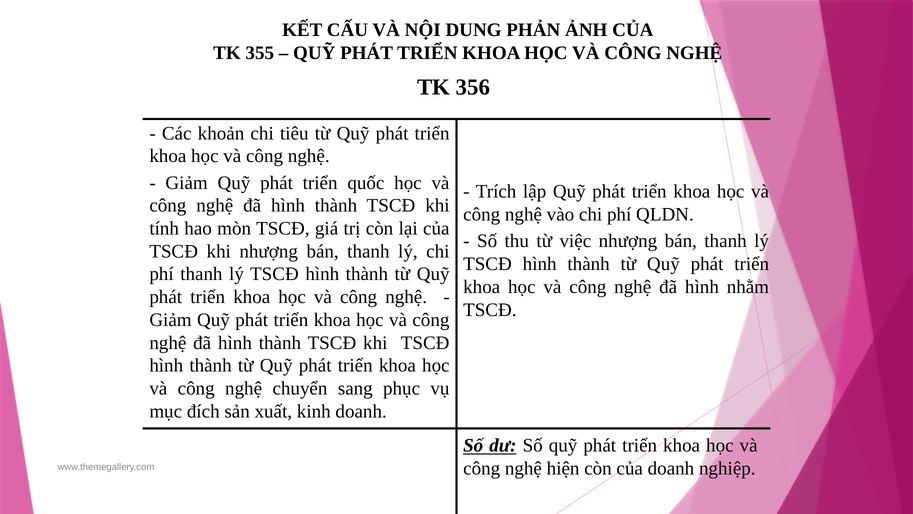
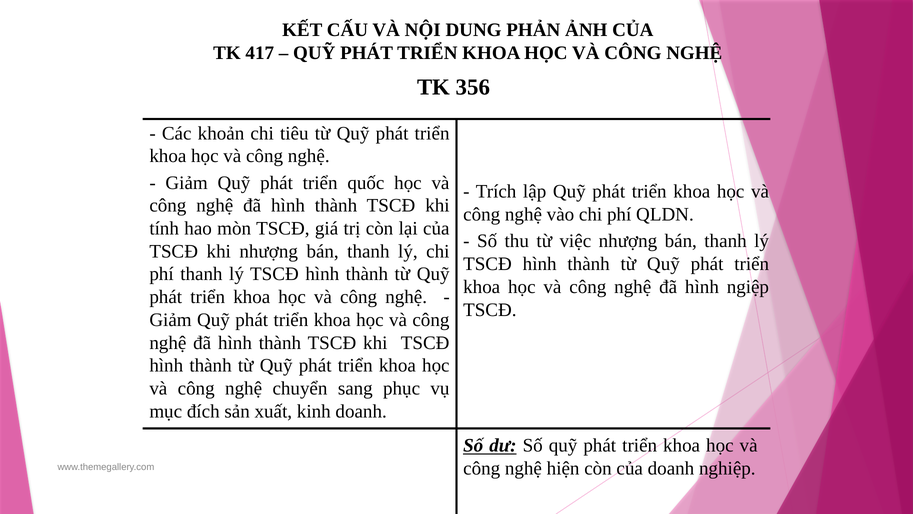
355: 355 -> 417
nhằm: nhằm -> ngiệp
